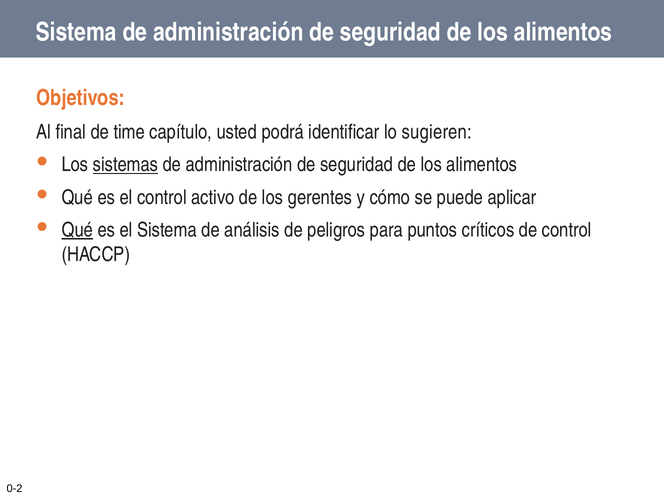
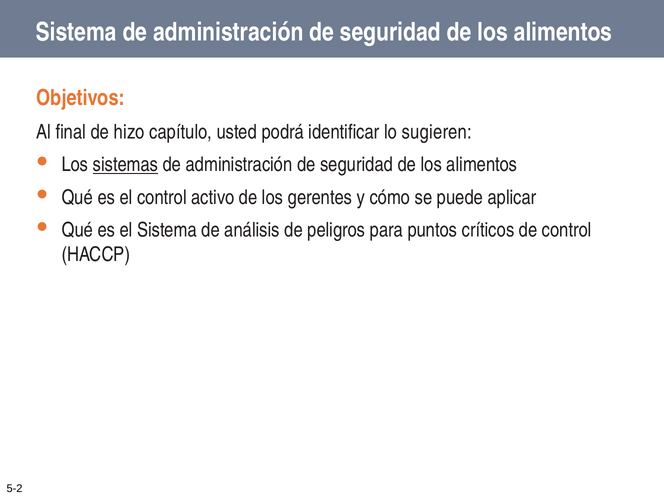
time: time -> hizo
Qué at (77, 230) underline: present -> none
0-2: 0-2 -> 5-2
